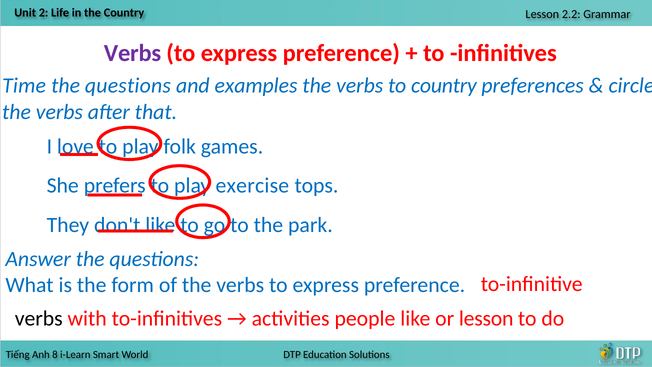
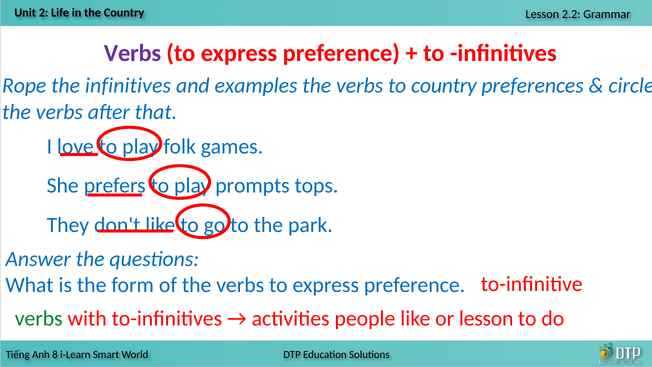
Time: Time -> Rope
questions at (128, 86): questions -> infinitives
exercise: exercise -> prompts
verbs at (39, 318) colour: black -> green
